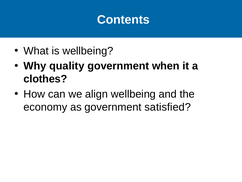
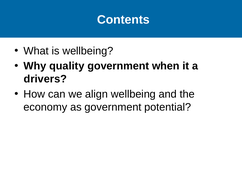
clothes: clothes -> drivers
satisfied: satisfied -> potential
